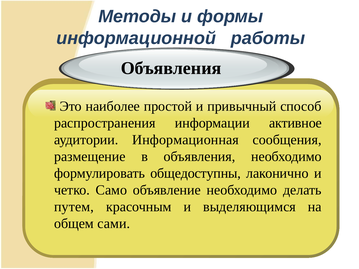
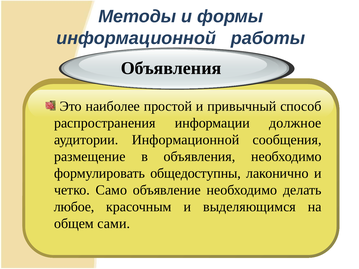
активное: активное -> должное
аудитории Информационная: Информационная -> Информационной
путем: путем -> любое
